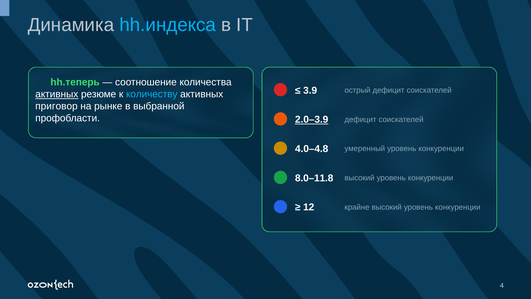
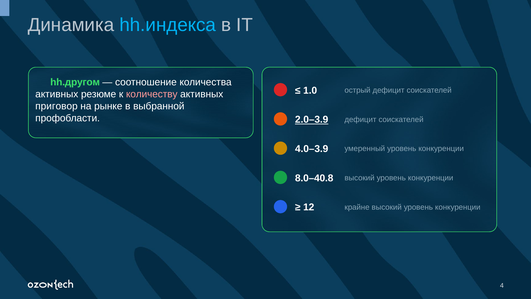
hh.теперь: hh.теперь -> hh.другом
3.9: 3.9 -> 1.0
активных at (57, 94) underline: present -> none
количеству colour: light blue -> pink
4.0–4.8: 4.0–4.8 -> 4.0–3.9
8.0–11.8: 8.0–11.8 -> 8.0–40.8
